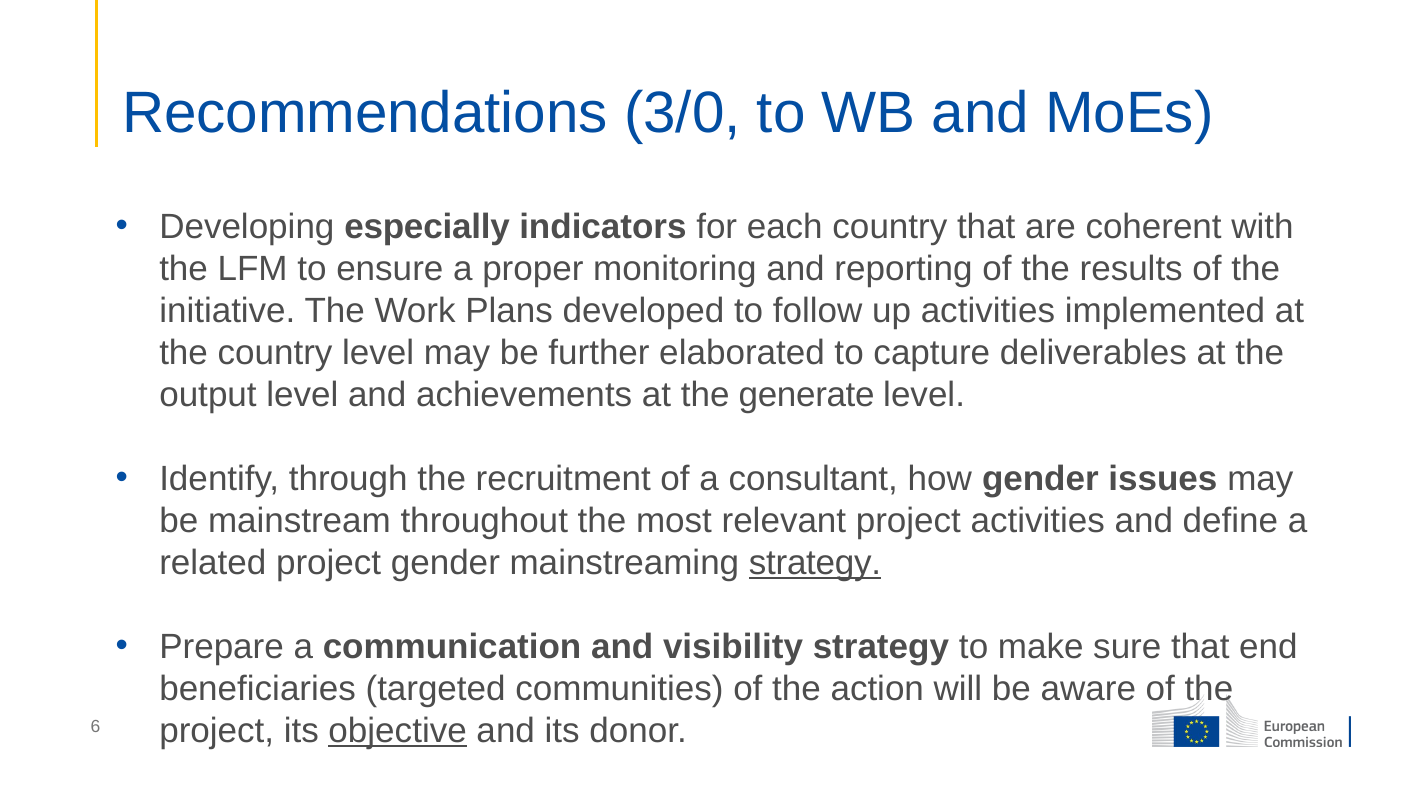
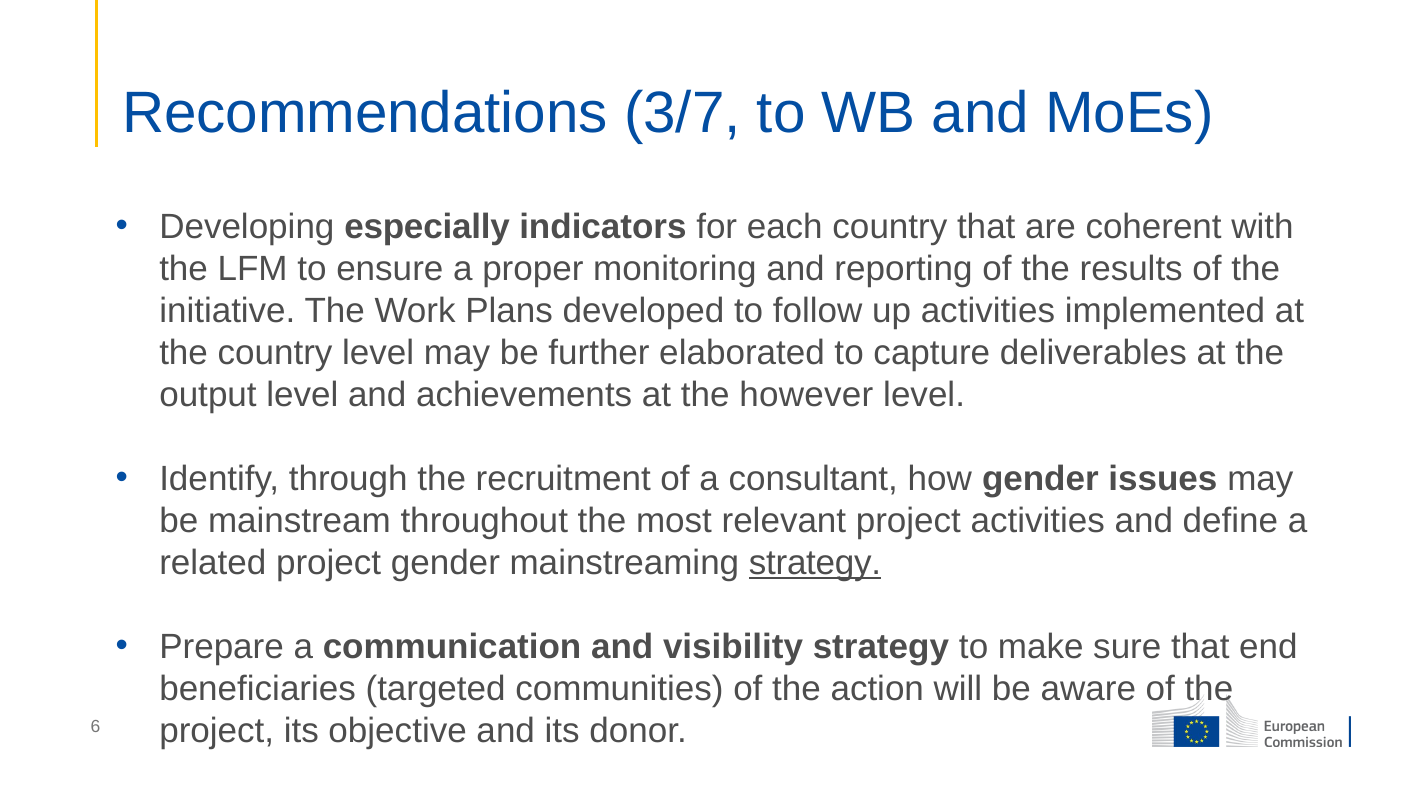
3/0: 3/0 -> 3/7
generate: generate -> however
objective underline: present -> none
